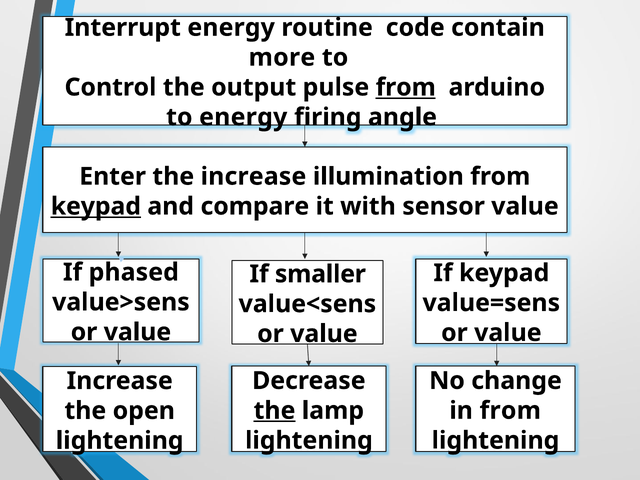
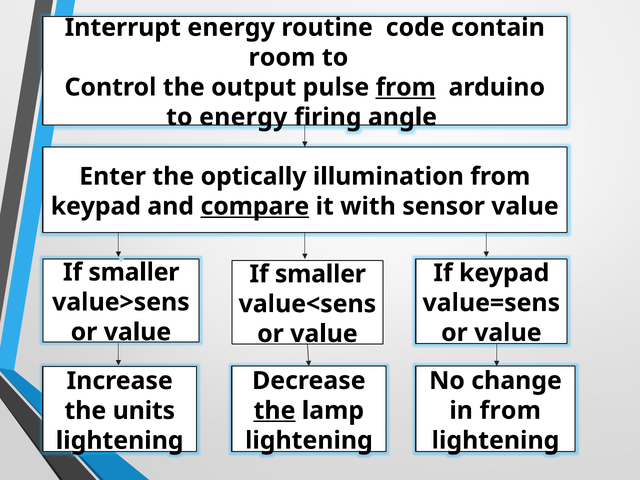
more: more -> room
the increase: increase -> optically
keypad at (96, 206) underline: present -> none
compare underline: none -> present
phased at (134, 272): phased -> smaller
open: open -> units
